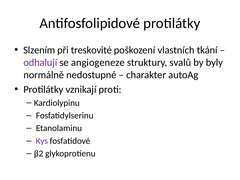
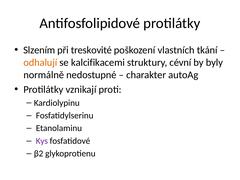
odhalují colour: purple -> orange
angiogeneze: angiogeneze -> kalcifikacemi
svalů: svalů -> cévní
